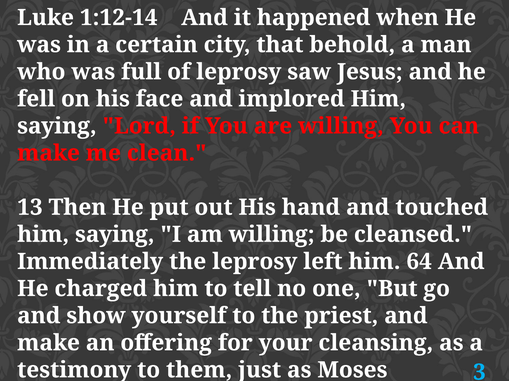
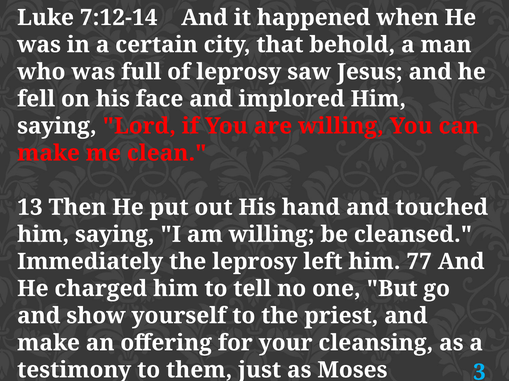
1:12-14: 1:12-14 -> 7:12-14
64: 64 -> 77
